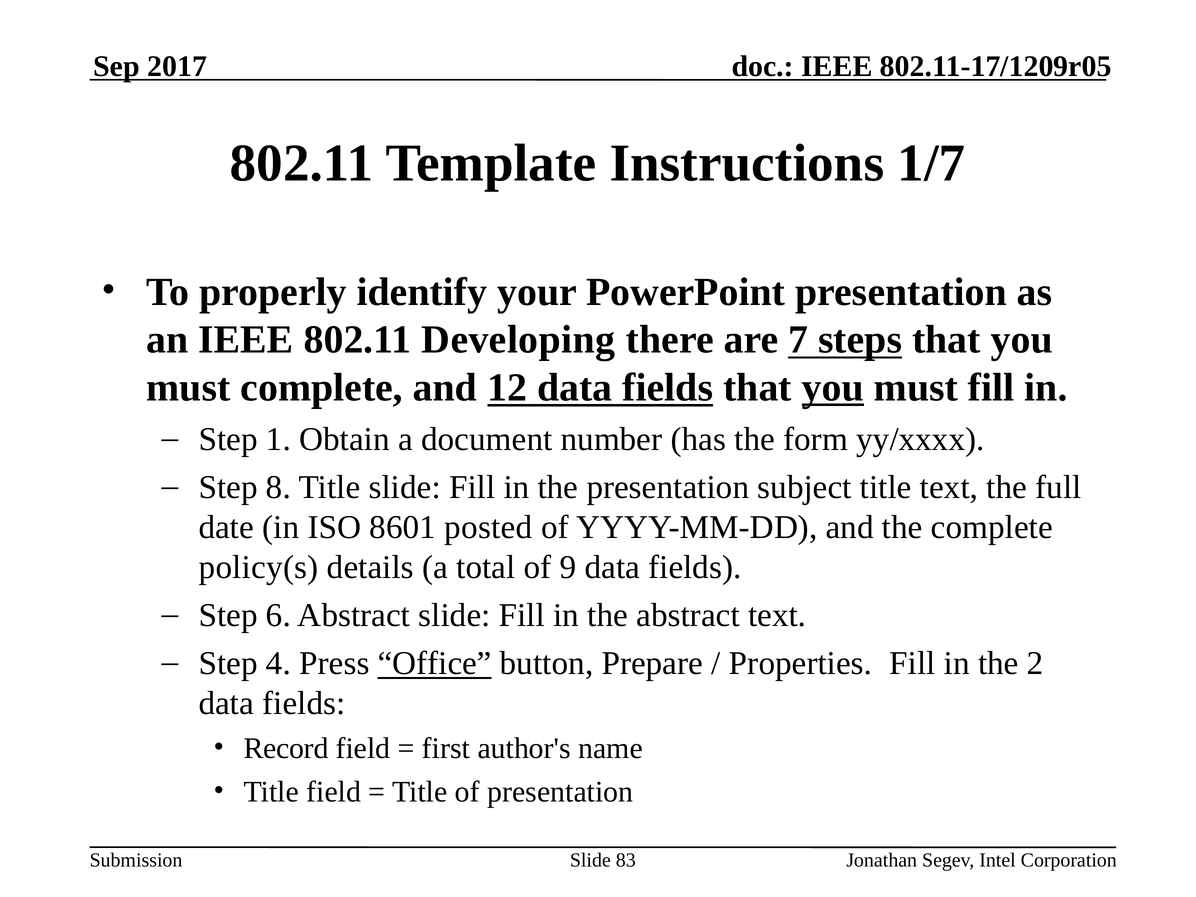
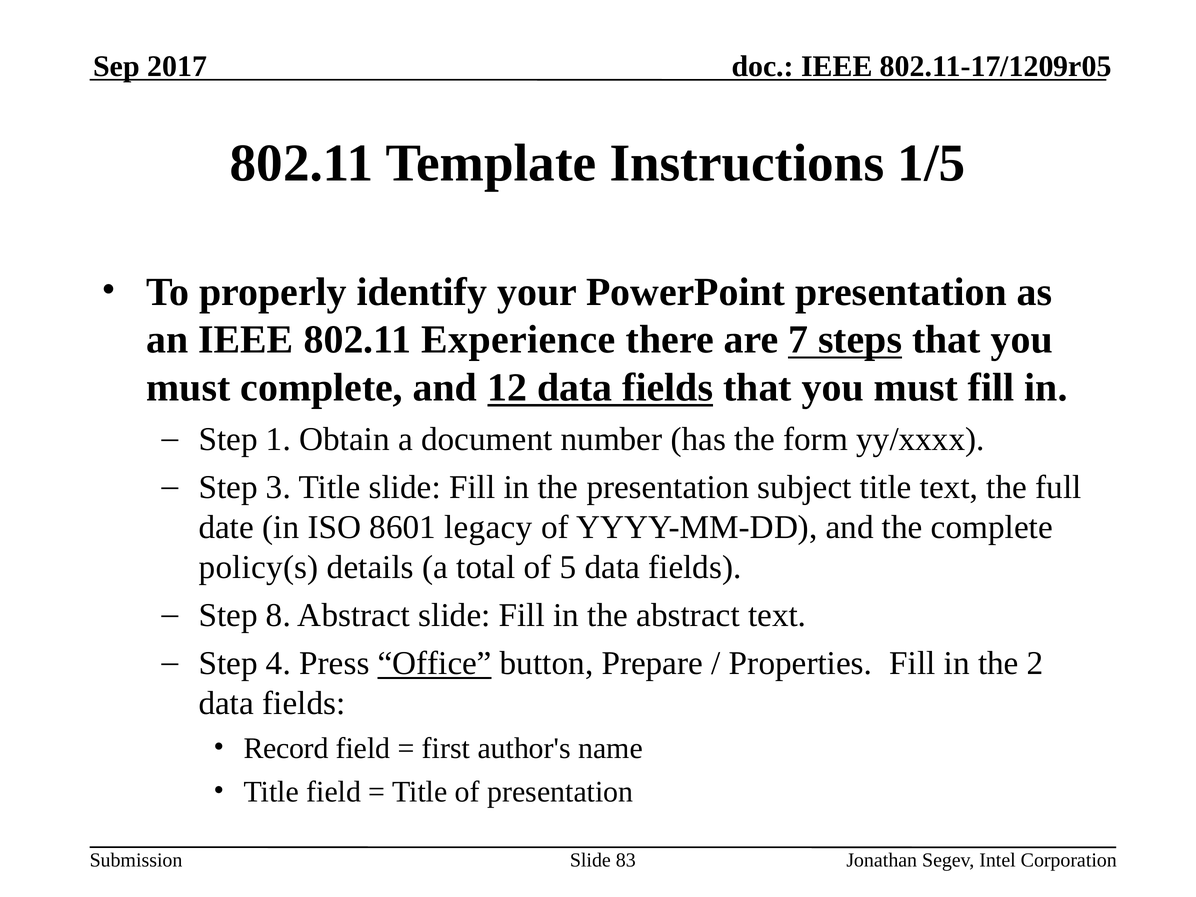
1/7: 1/7 -> 1/5
Developing: Developing -> Experience
you at (833, 388) underline: present -> none
8: 8 -> 3
posted: posted -> legacy
9: 9 -> 5
6: 6 -> 8
